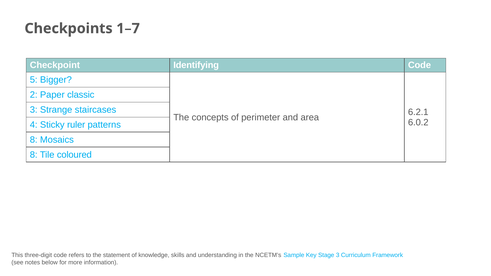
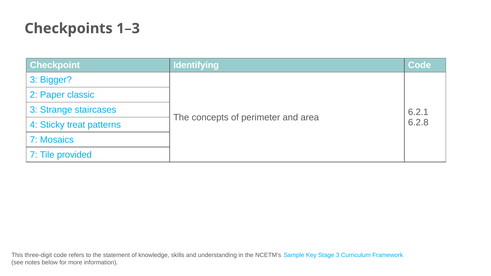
1–7: 1–7 -> 1–3
5 at (34, 80): 5 -> 3
6.0.2: 6.0.2 -> 6.2.8
ruler: ruler -> treat
8 at (34, 140): 8 -> 7
8 at (34, 155): 8 -> 7
coloured: coloured -> provided
